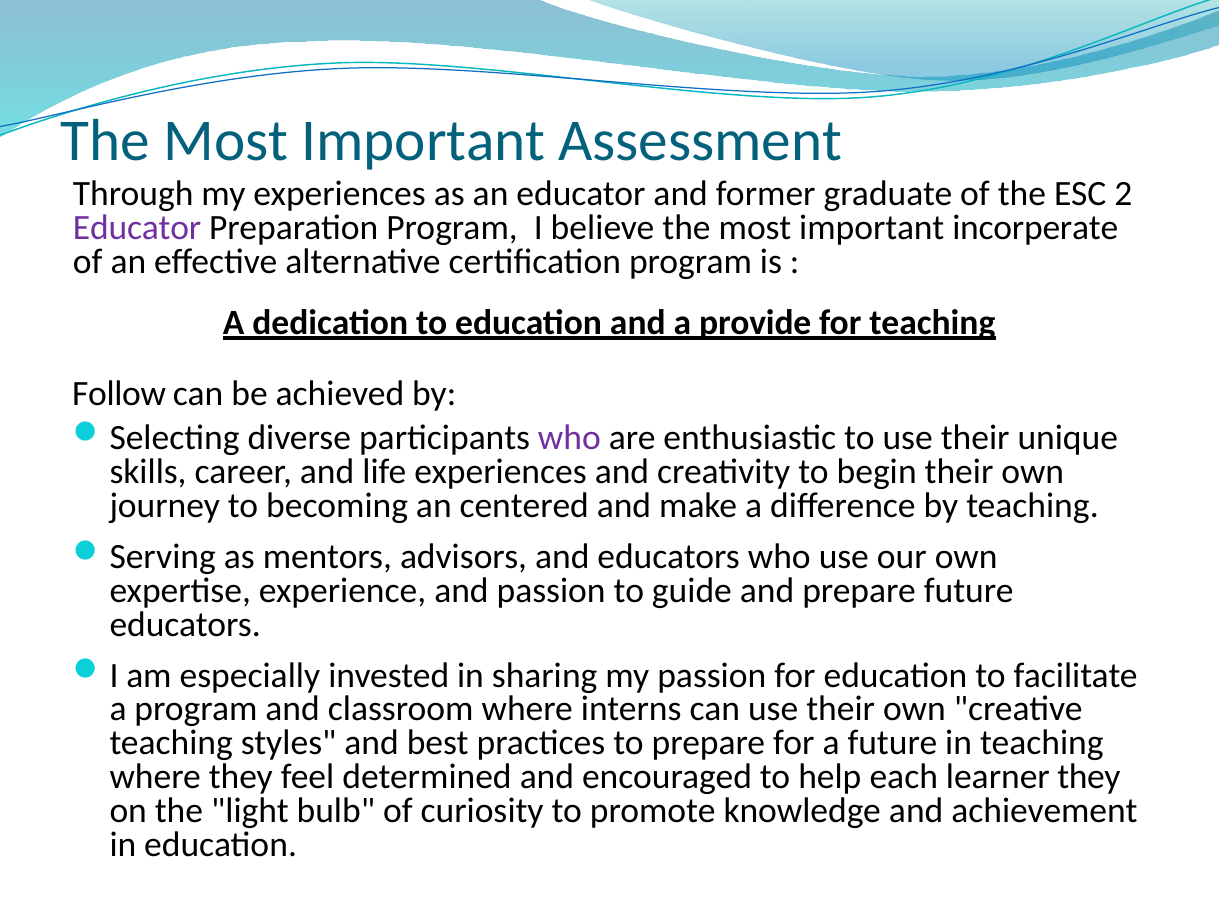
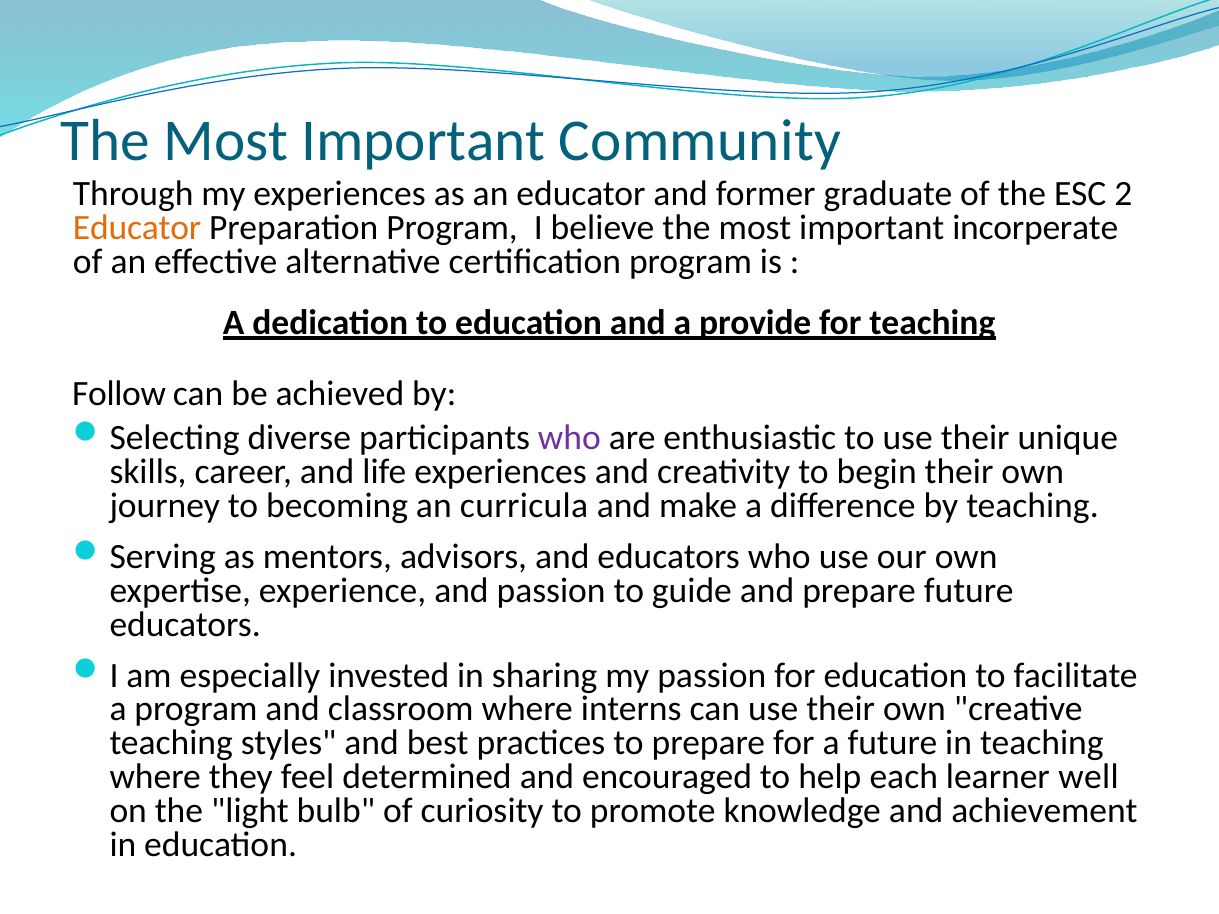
Assessment: Assessment -> Community
Educator at (137, 228) colour: purple -> orange
centered: centered -> curricula
learner they: they -> well
